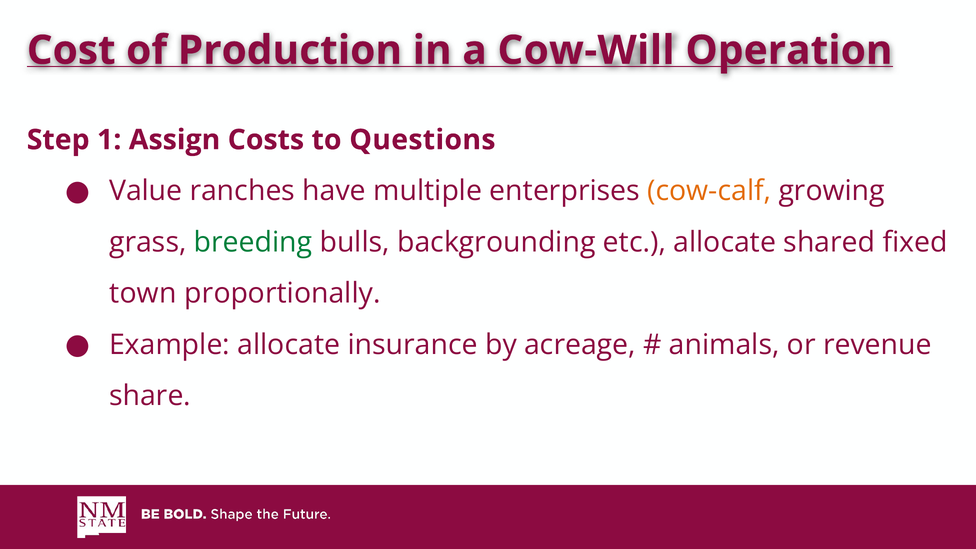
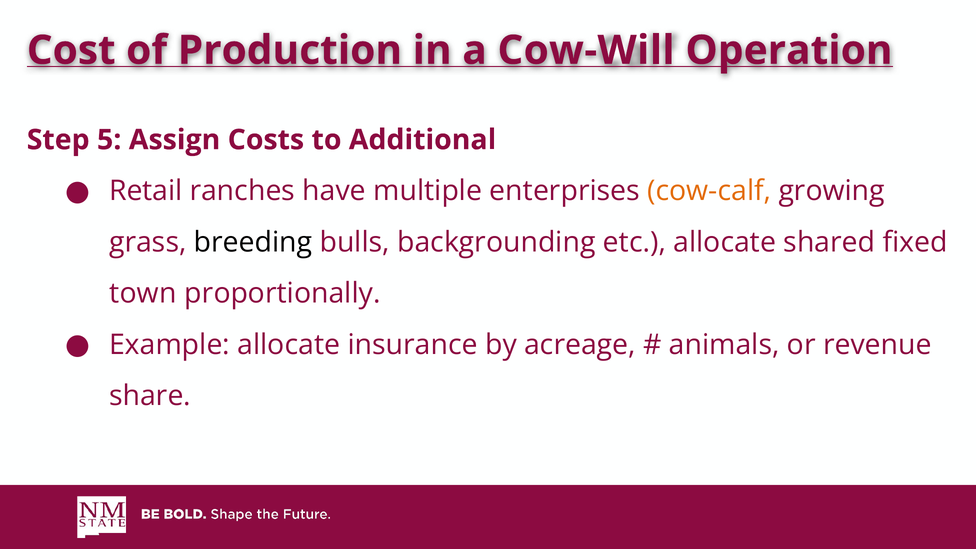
1: 1 -> 5
Questions: Questions -> Additional
Value: Value -> Retail
breeding colour: green -> black
